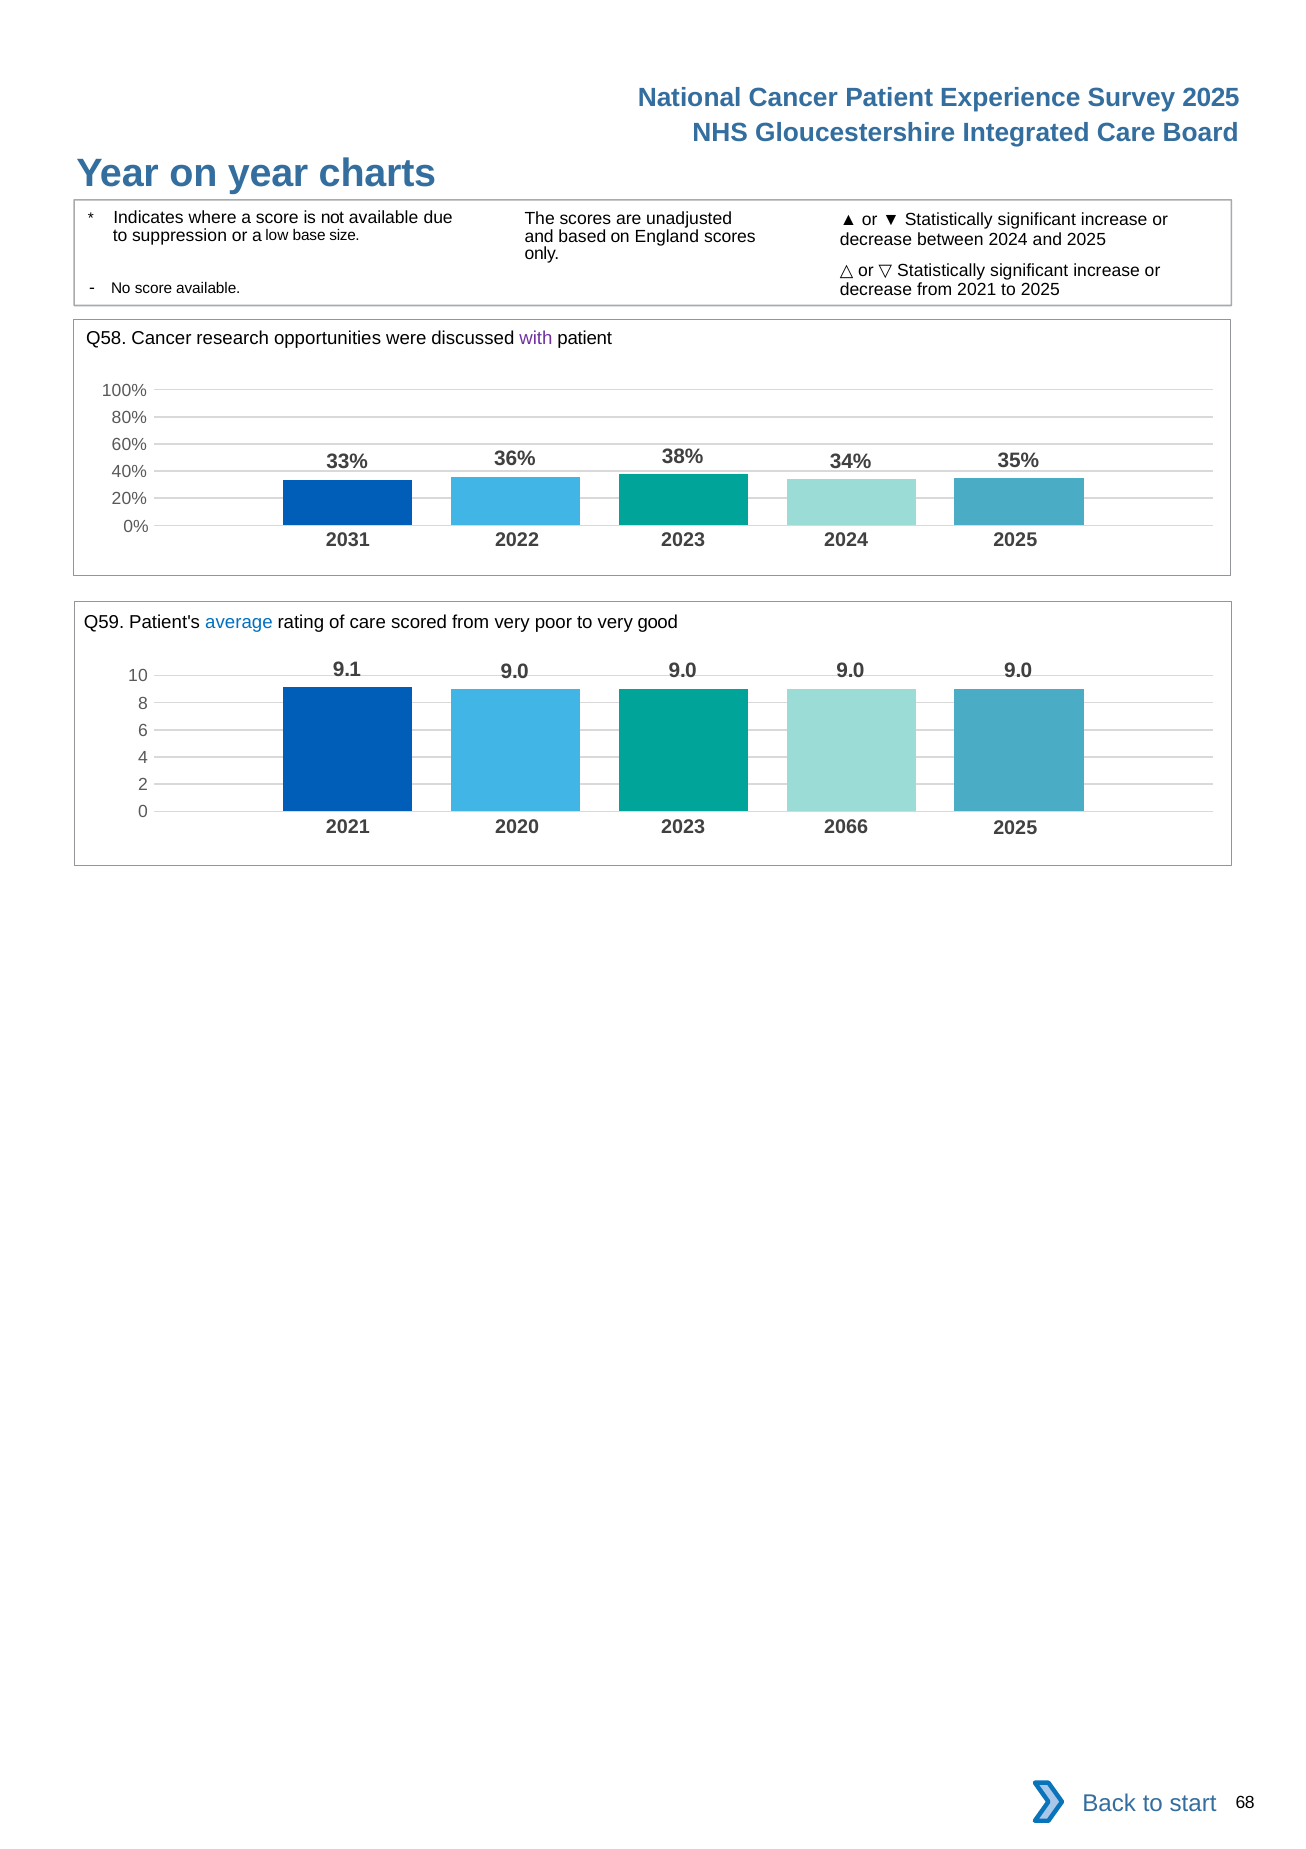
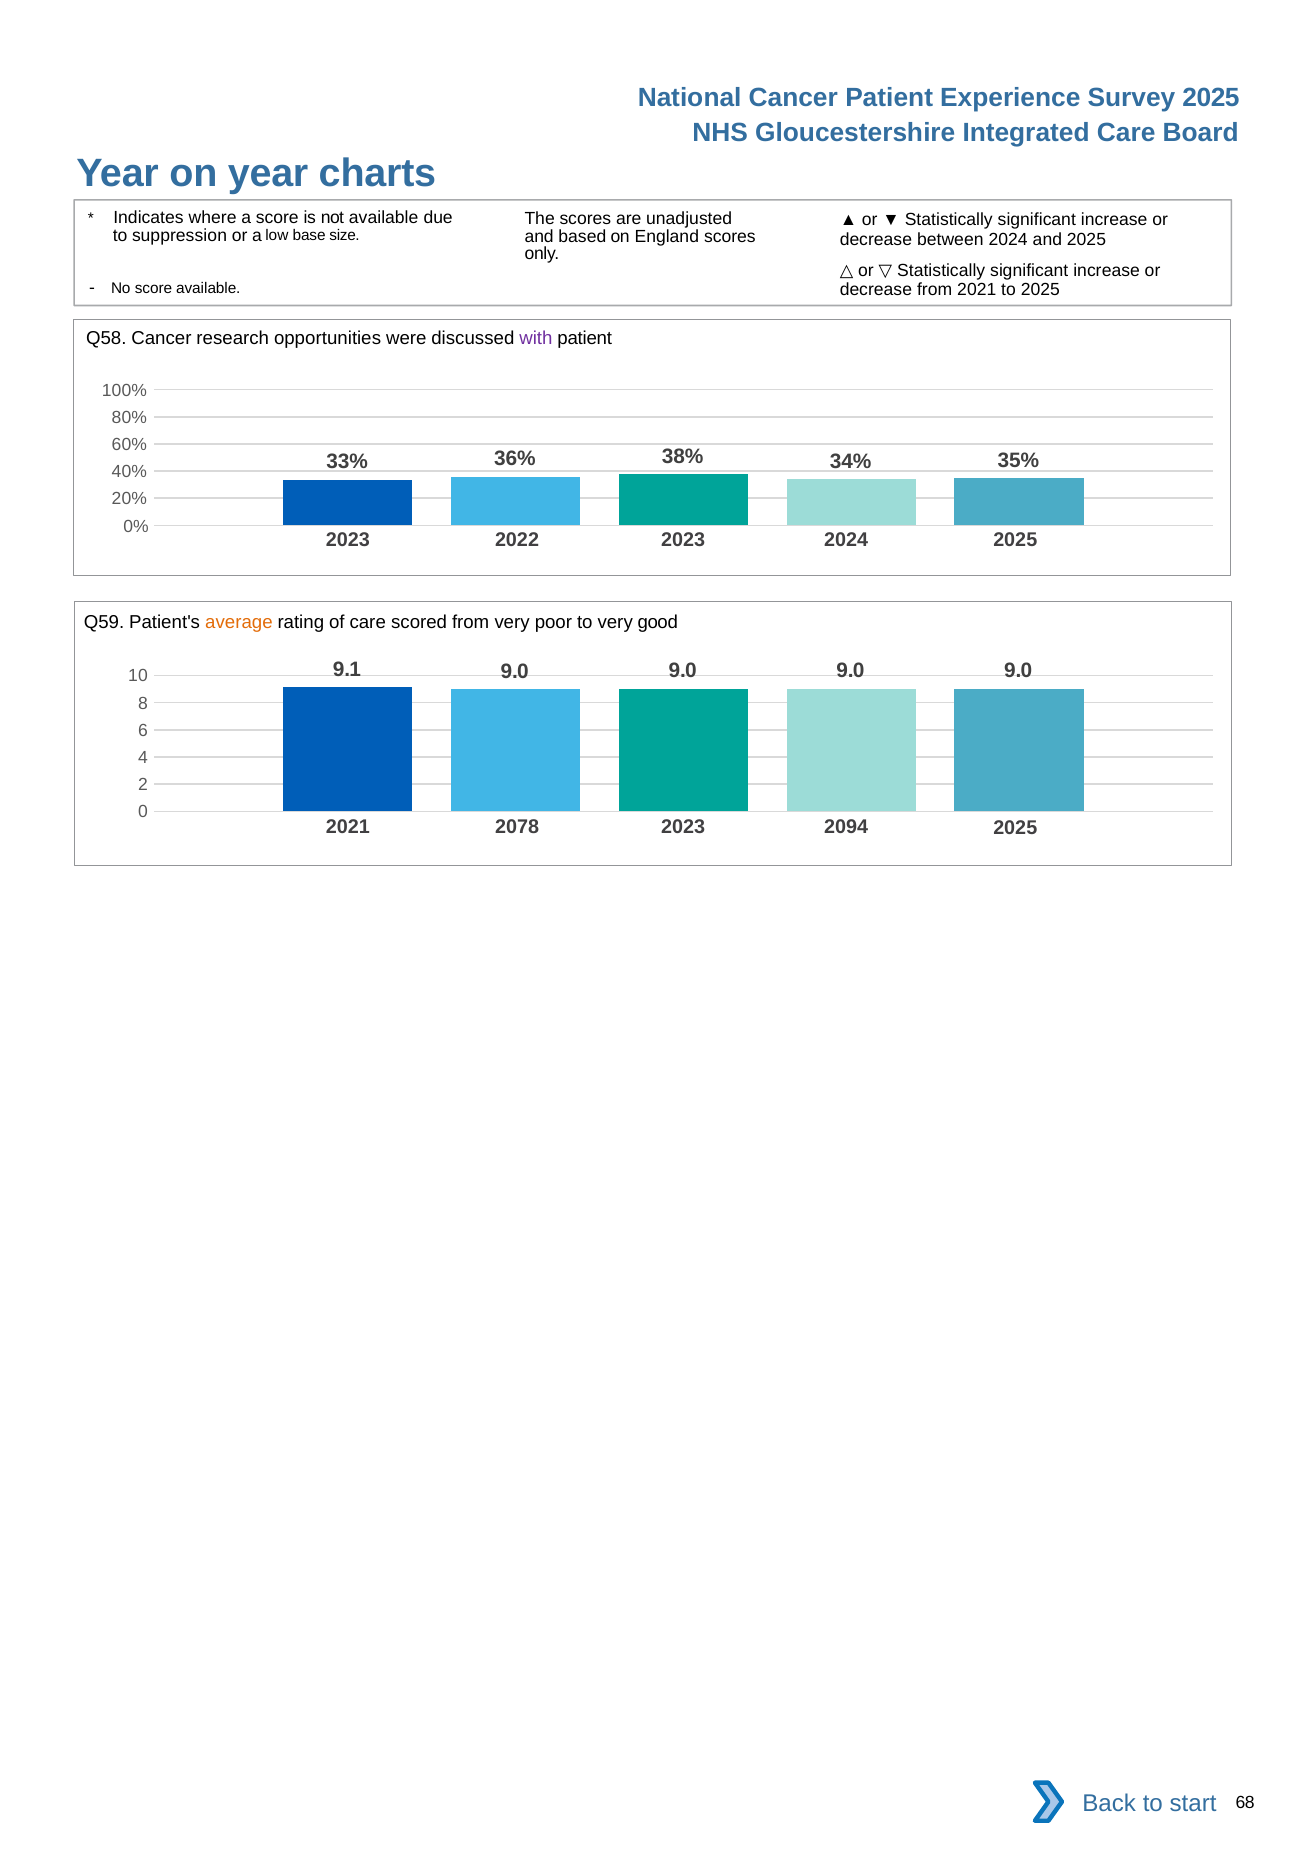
2031 at (348, 539): 2031 -> 2023
average colour: blue -> orange
2020: 2020 -> 2078
2066: 2066 -> 2094
